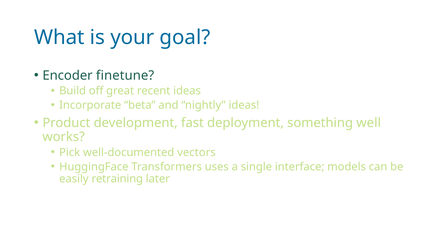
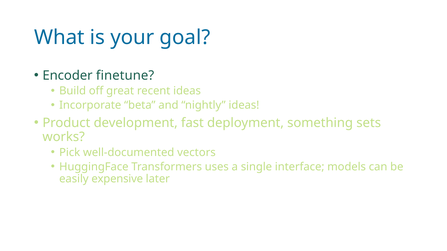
well: well -> sets
retraining: retraining -> expensive
